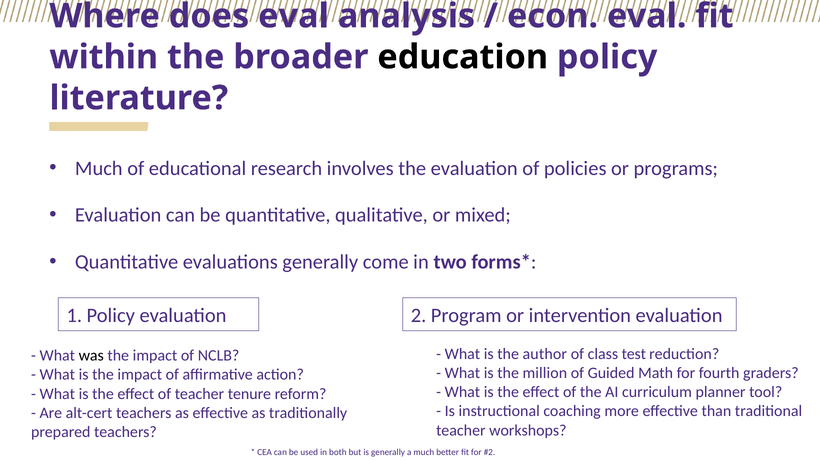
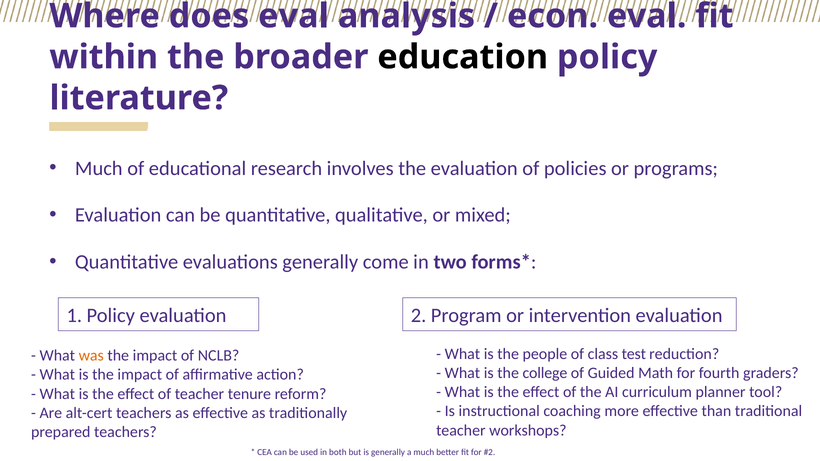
author: author -> people
was colour: black -> orange
million: million -> college
